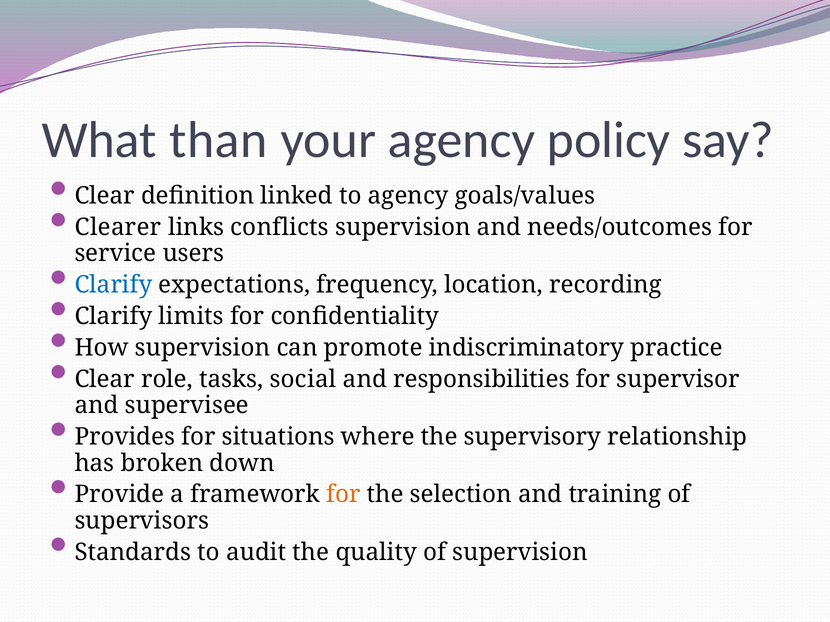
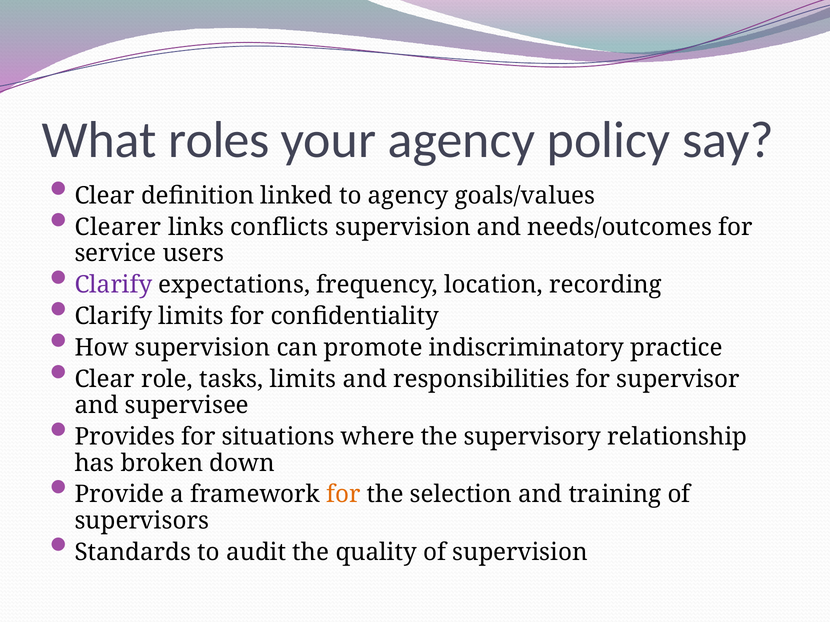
than: than -> roles
Clarify at (113, 285) colour: blue -> purple
tasks social: social -> limits
